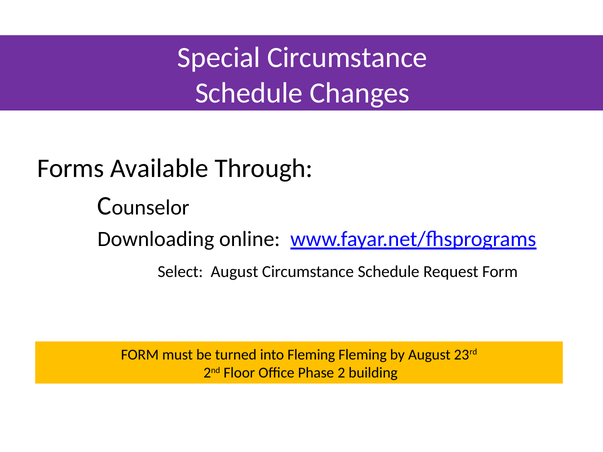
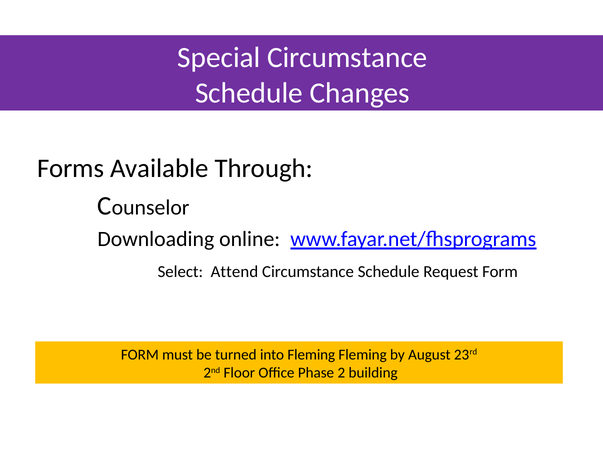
Select August: August -> Attend
